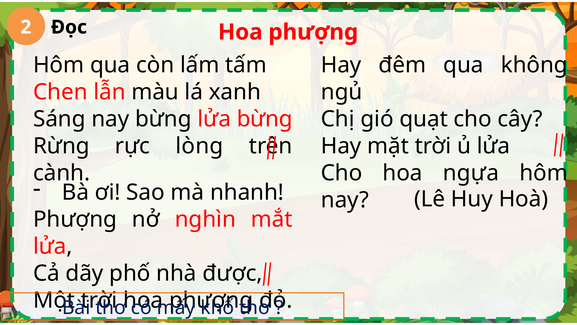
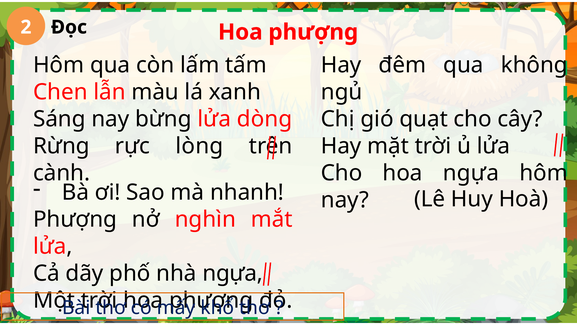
bừng at (265, 119): bừng -> dòng
nhà được: được -> ngựa
